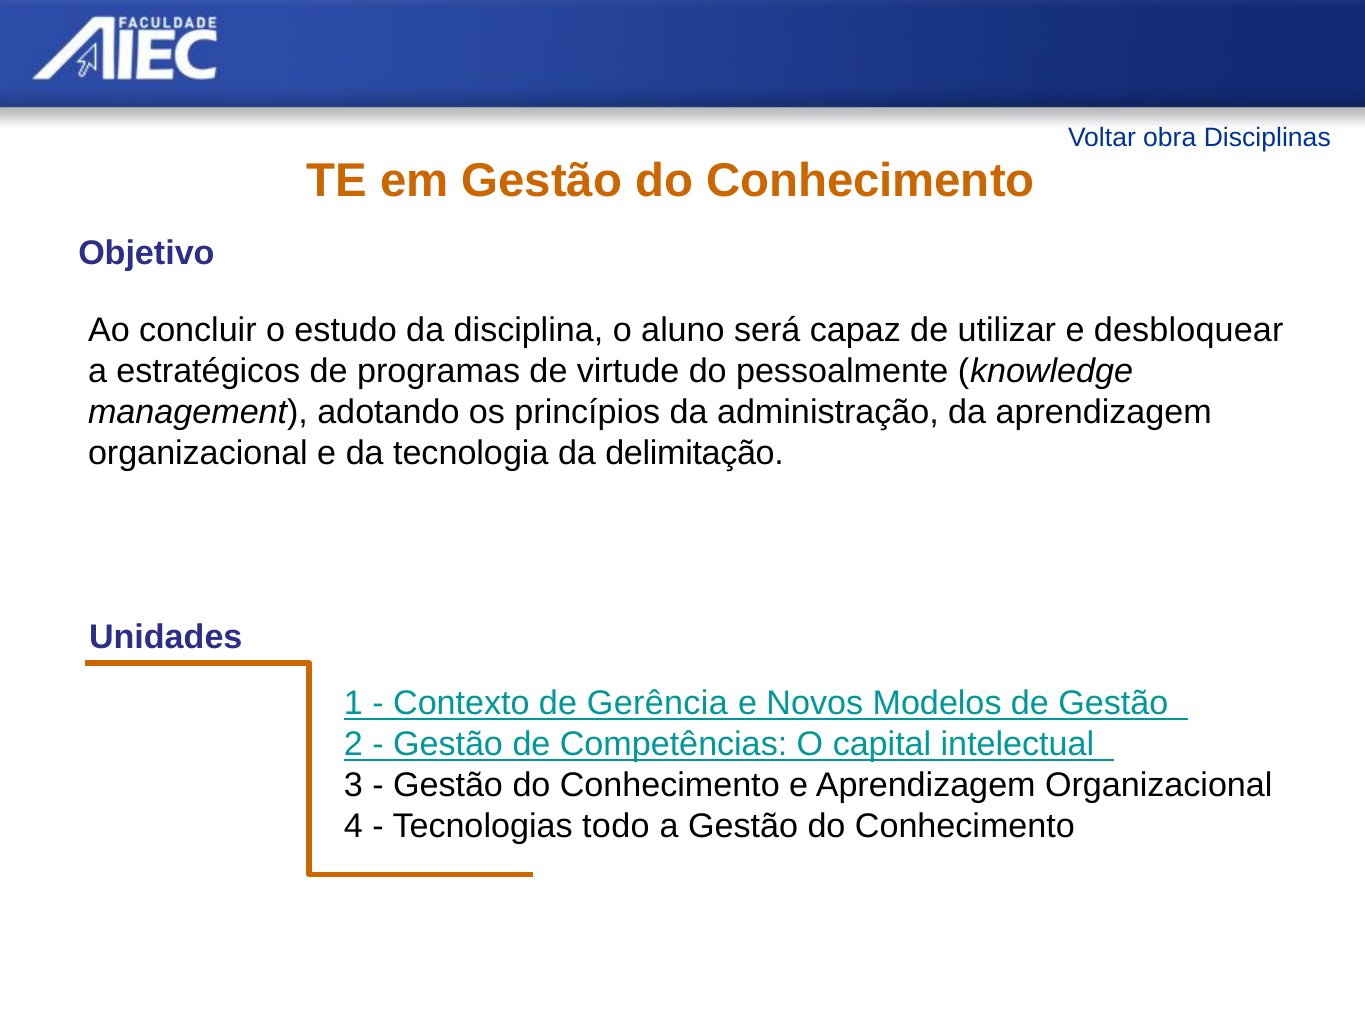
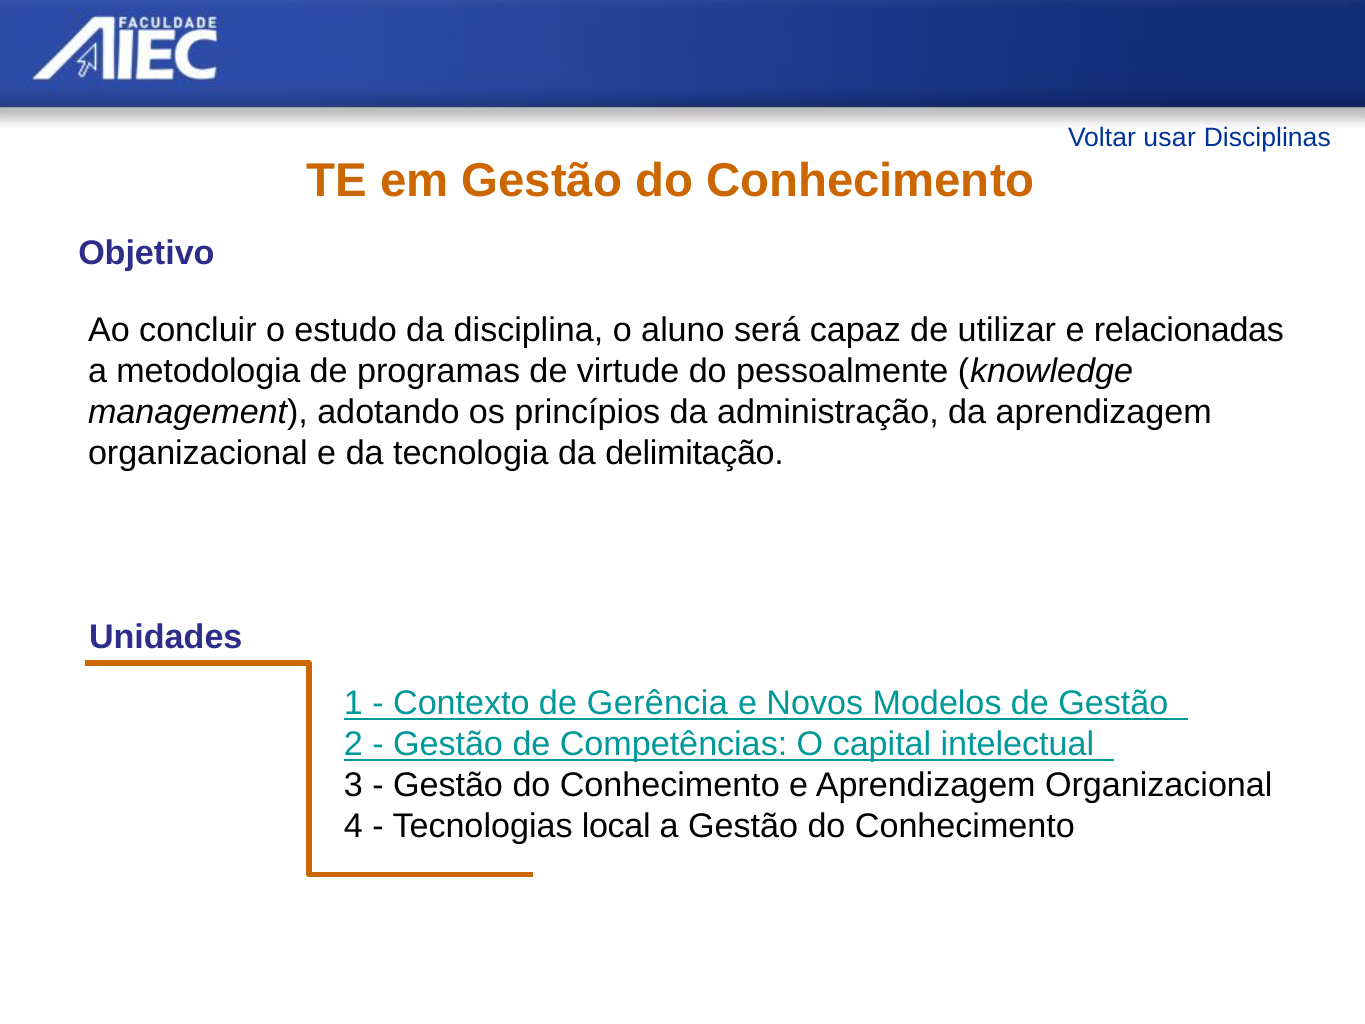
obra: obra -> usar
desbloquear: desbloquear -> relacionadas
estratégicos: estratégicos -> metodologia
todo: todo -> local
